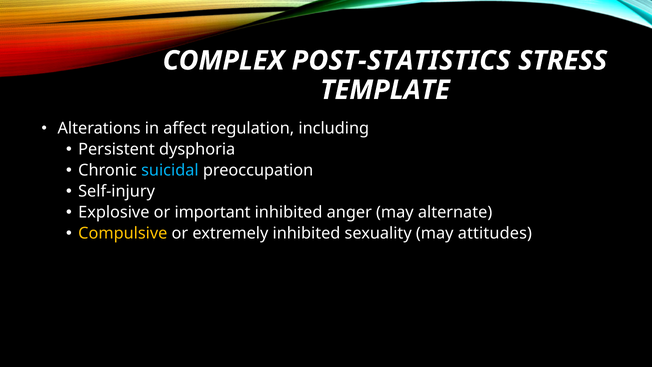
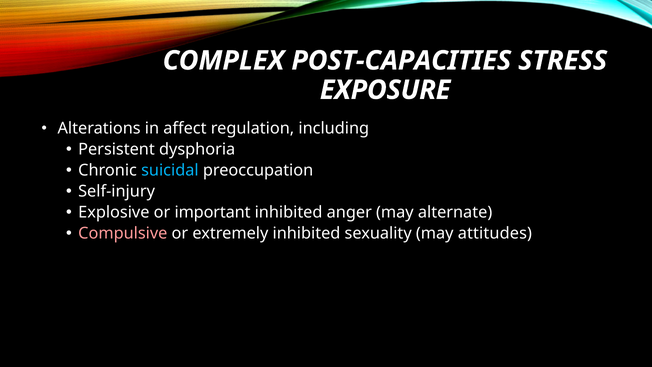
POST-STATISTICS: POST-STATISTICS -> POST-CAPACITIES
TEMPLATE: TEMPLATE -> EXPOSURE
Compulsive colour: yellow -> pink
